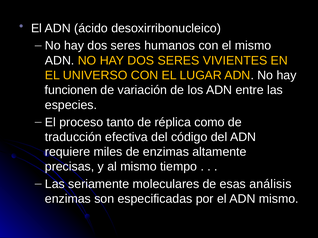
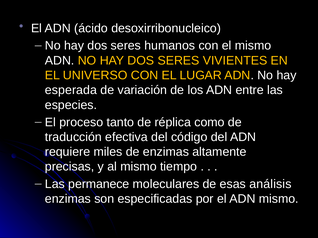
funcionen: funcionen -> esperada
seriamente: seriamente -> permanece
